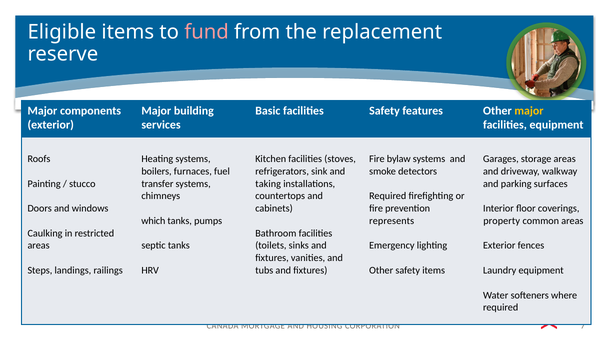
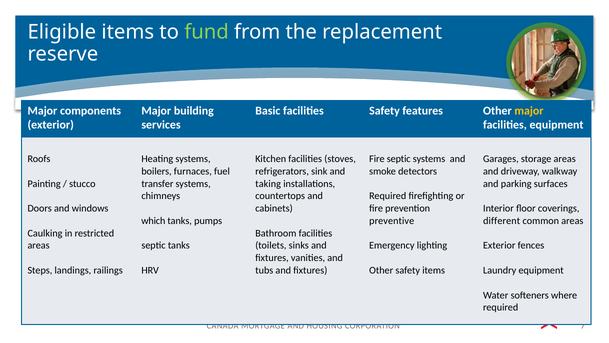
fund colour: pink -> light green
Fire bylaw: bylaw -> septic
represents: represents -> preventive
property: property -> different
